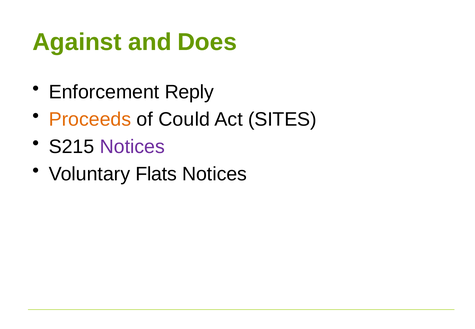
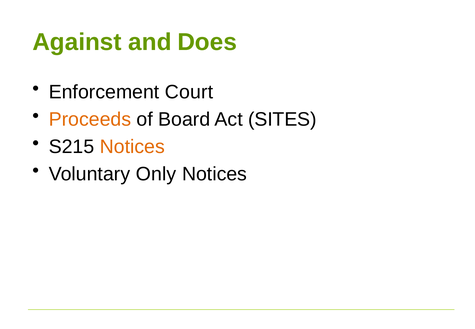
Reply: Reply -> Court
Could: Could -> Board
Notices at (132, 147) colour: purple -> orange
Flats: Flats -> Only
